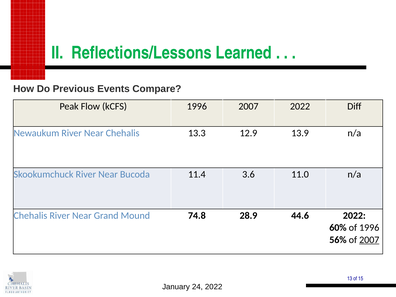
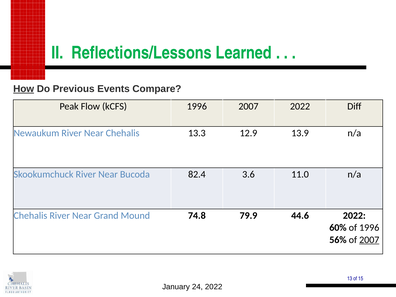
How underline: none -> present
11.4: 11.4 -> 82.4
28.9: 28.9 -> 79.9
